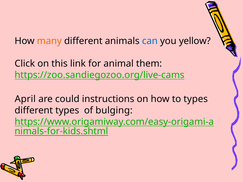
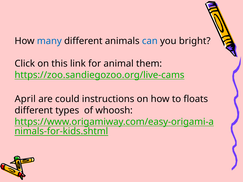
many colour: orange -> blue
yellow: yellow -> bright
to types: types -> floats
bulging: bulging -> whoosh
